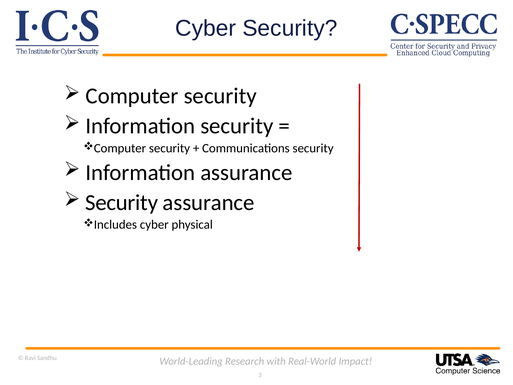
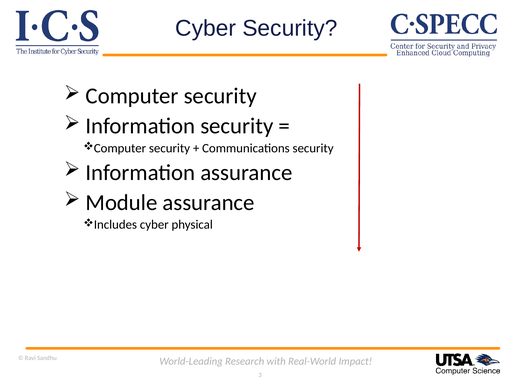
Security at (122, 203): Security -> Module
